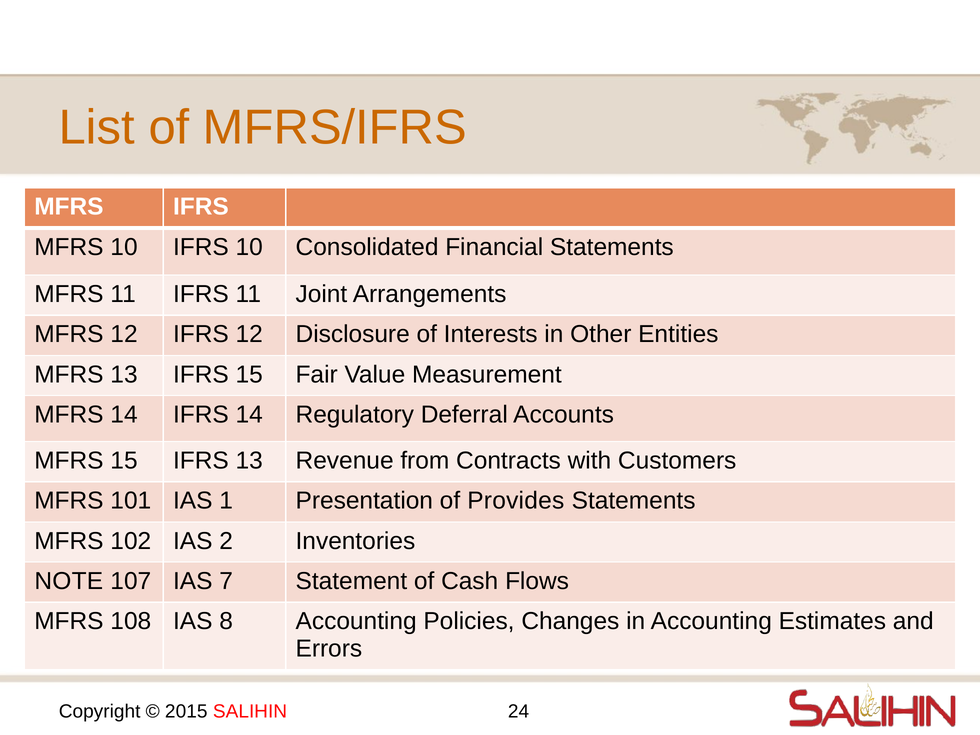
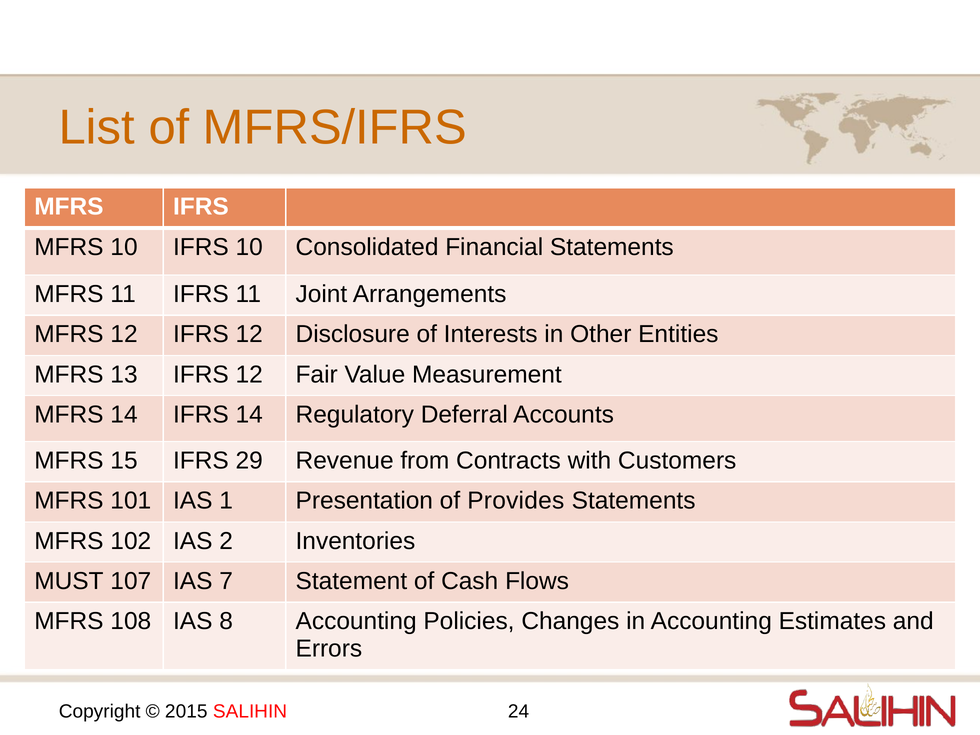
13 IFRS 15: 15 -> 12
IFRS 13: 13 -> 29
NOTE: NOTE -> MUST
